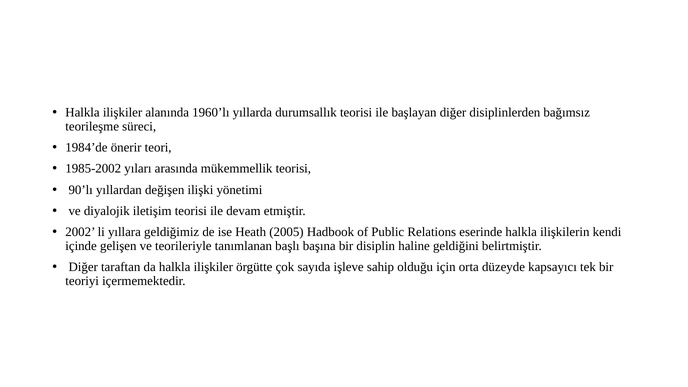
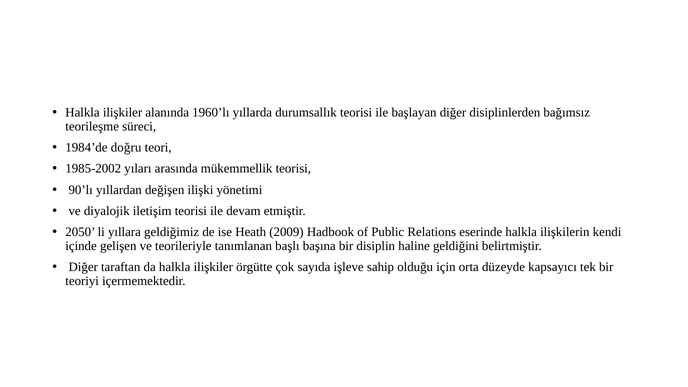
önerir: önerir -> doğru
2002: 2002 -> 2050
2005: 2005 -> 2009
